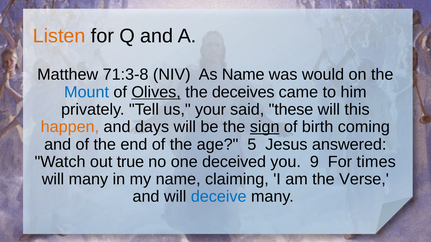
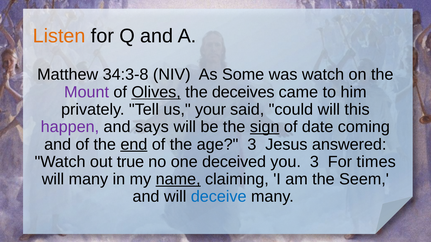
71:3-8: 71:3-8 -> 34:3-8
As Name: Name -> Some
was would: would -> watch
Mount colour: blue -> purple
these: these -> could
happen colour: orange -> purple
days: days -> says
birth: birth -> date
end underline: none -> present
age 5: 5 -> 3
you 9: 9 -> 3
name at (178, 180) underline: none -> present
Verse: Verse -> Seem
